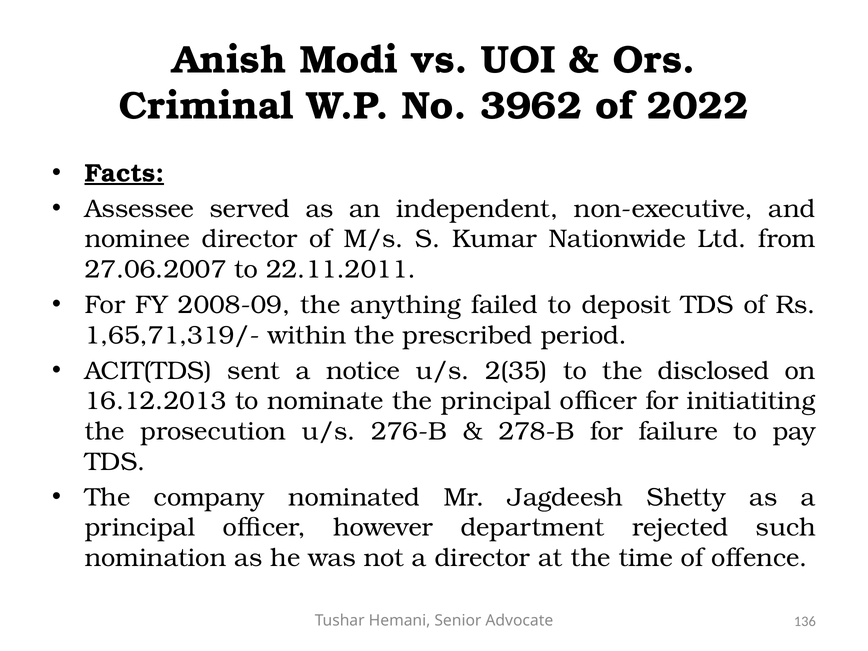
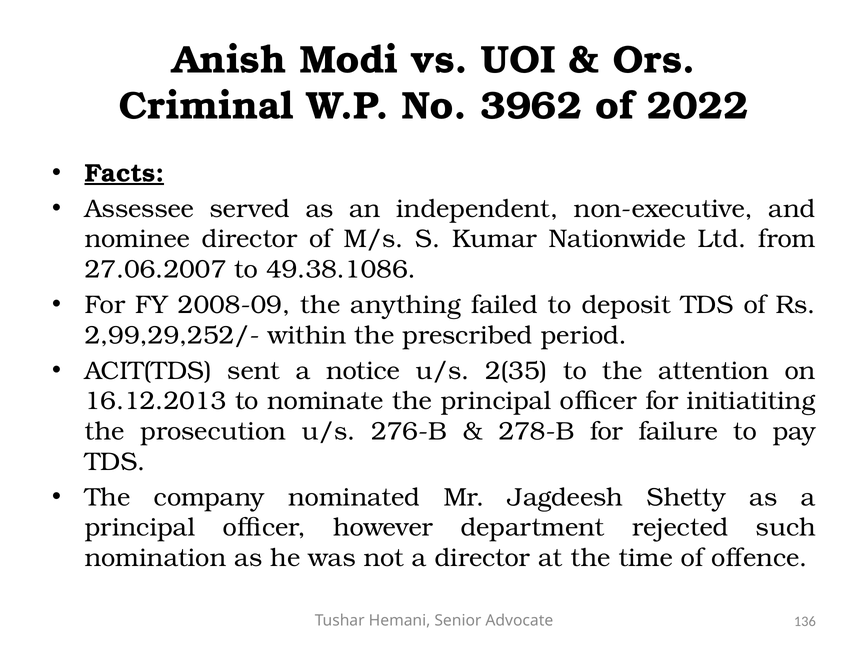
22.11.2011: 22.11.2011 -> 49.38.1086
1,65,71,319/-: 1,65,71,319/- -> 2,99,29,252/-
disclosed: disclosed -> attention
